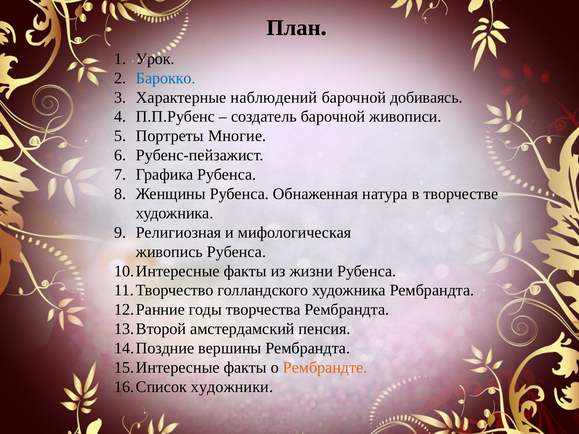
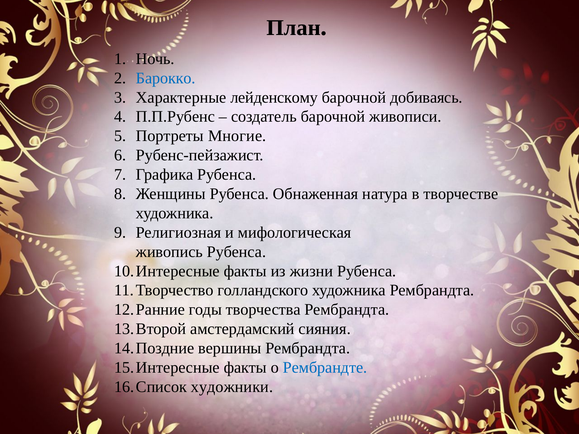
Урок: Урок -> Ночь
наблюдений: наблюдений -> лейденскому
пенсия: пенсия -> сияния
Рембрандте colour: orange -> blue
